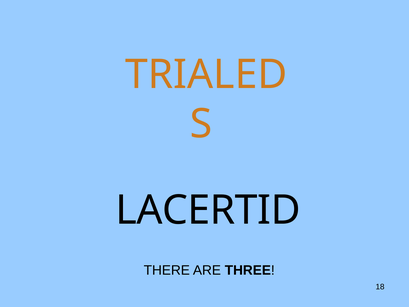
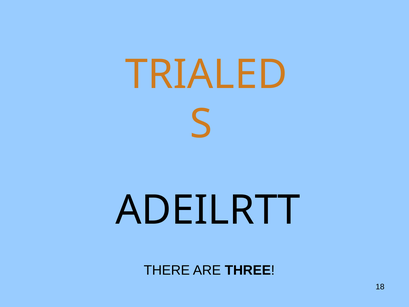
LACERTID: LACERTID -> ADEILRTT
